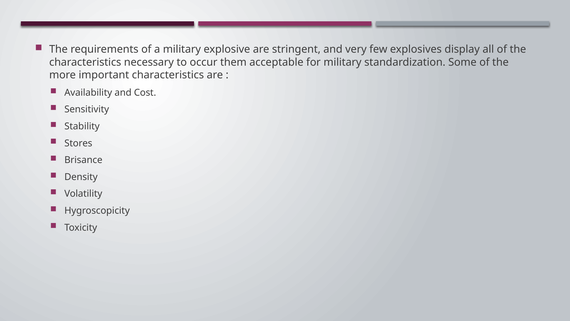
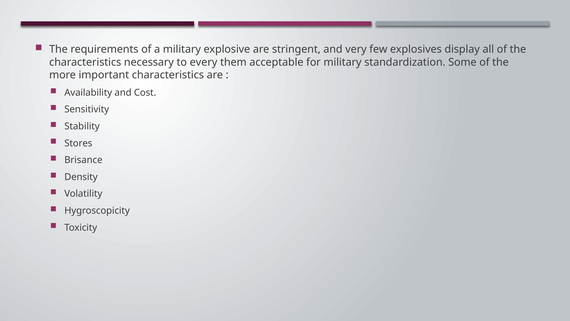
occur: occur -> every
